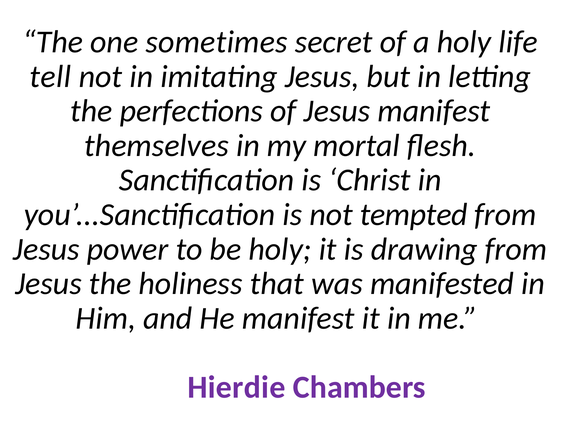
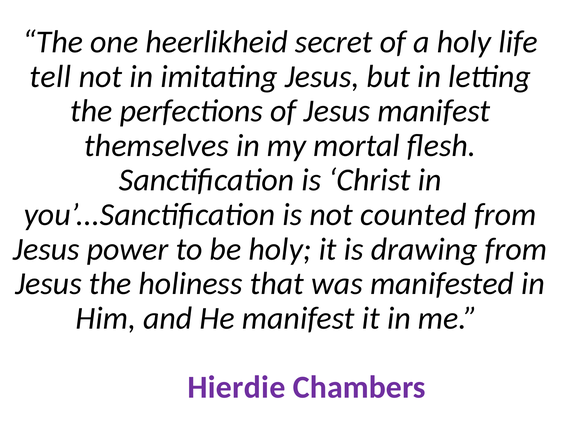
sometimes: sometimes -> heerlikheid
tempted: tempted -> counted
